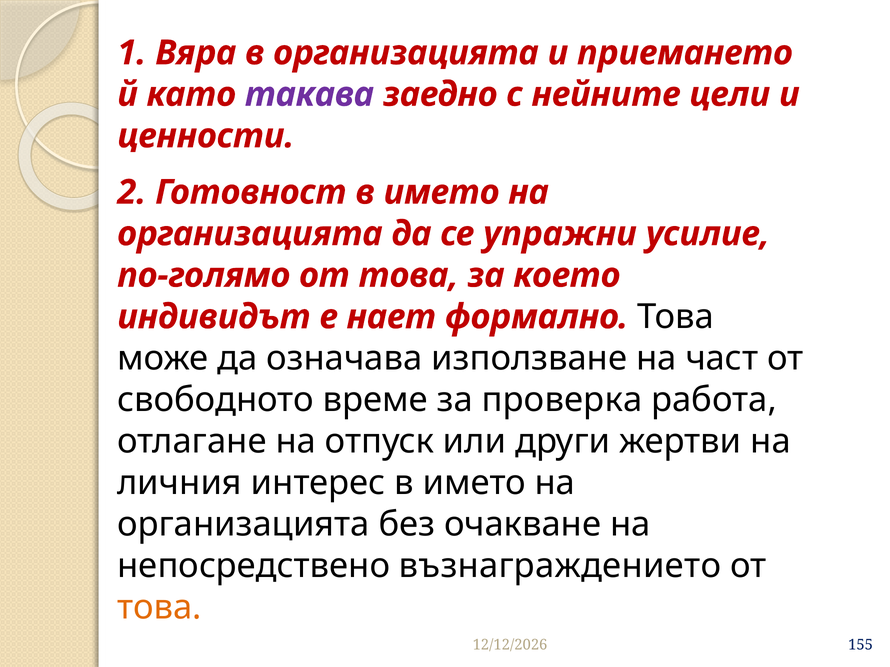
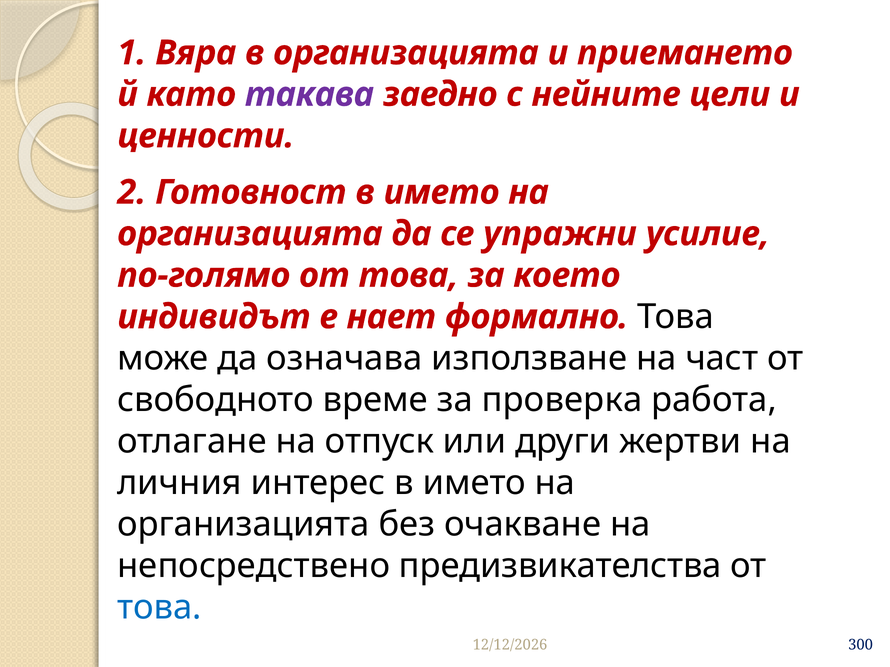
възнаграждението: възнаграждението -> предизвикателства
това at (159, 608) colour: orange -> blue
155: 155 -> 300
